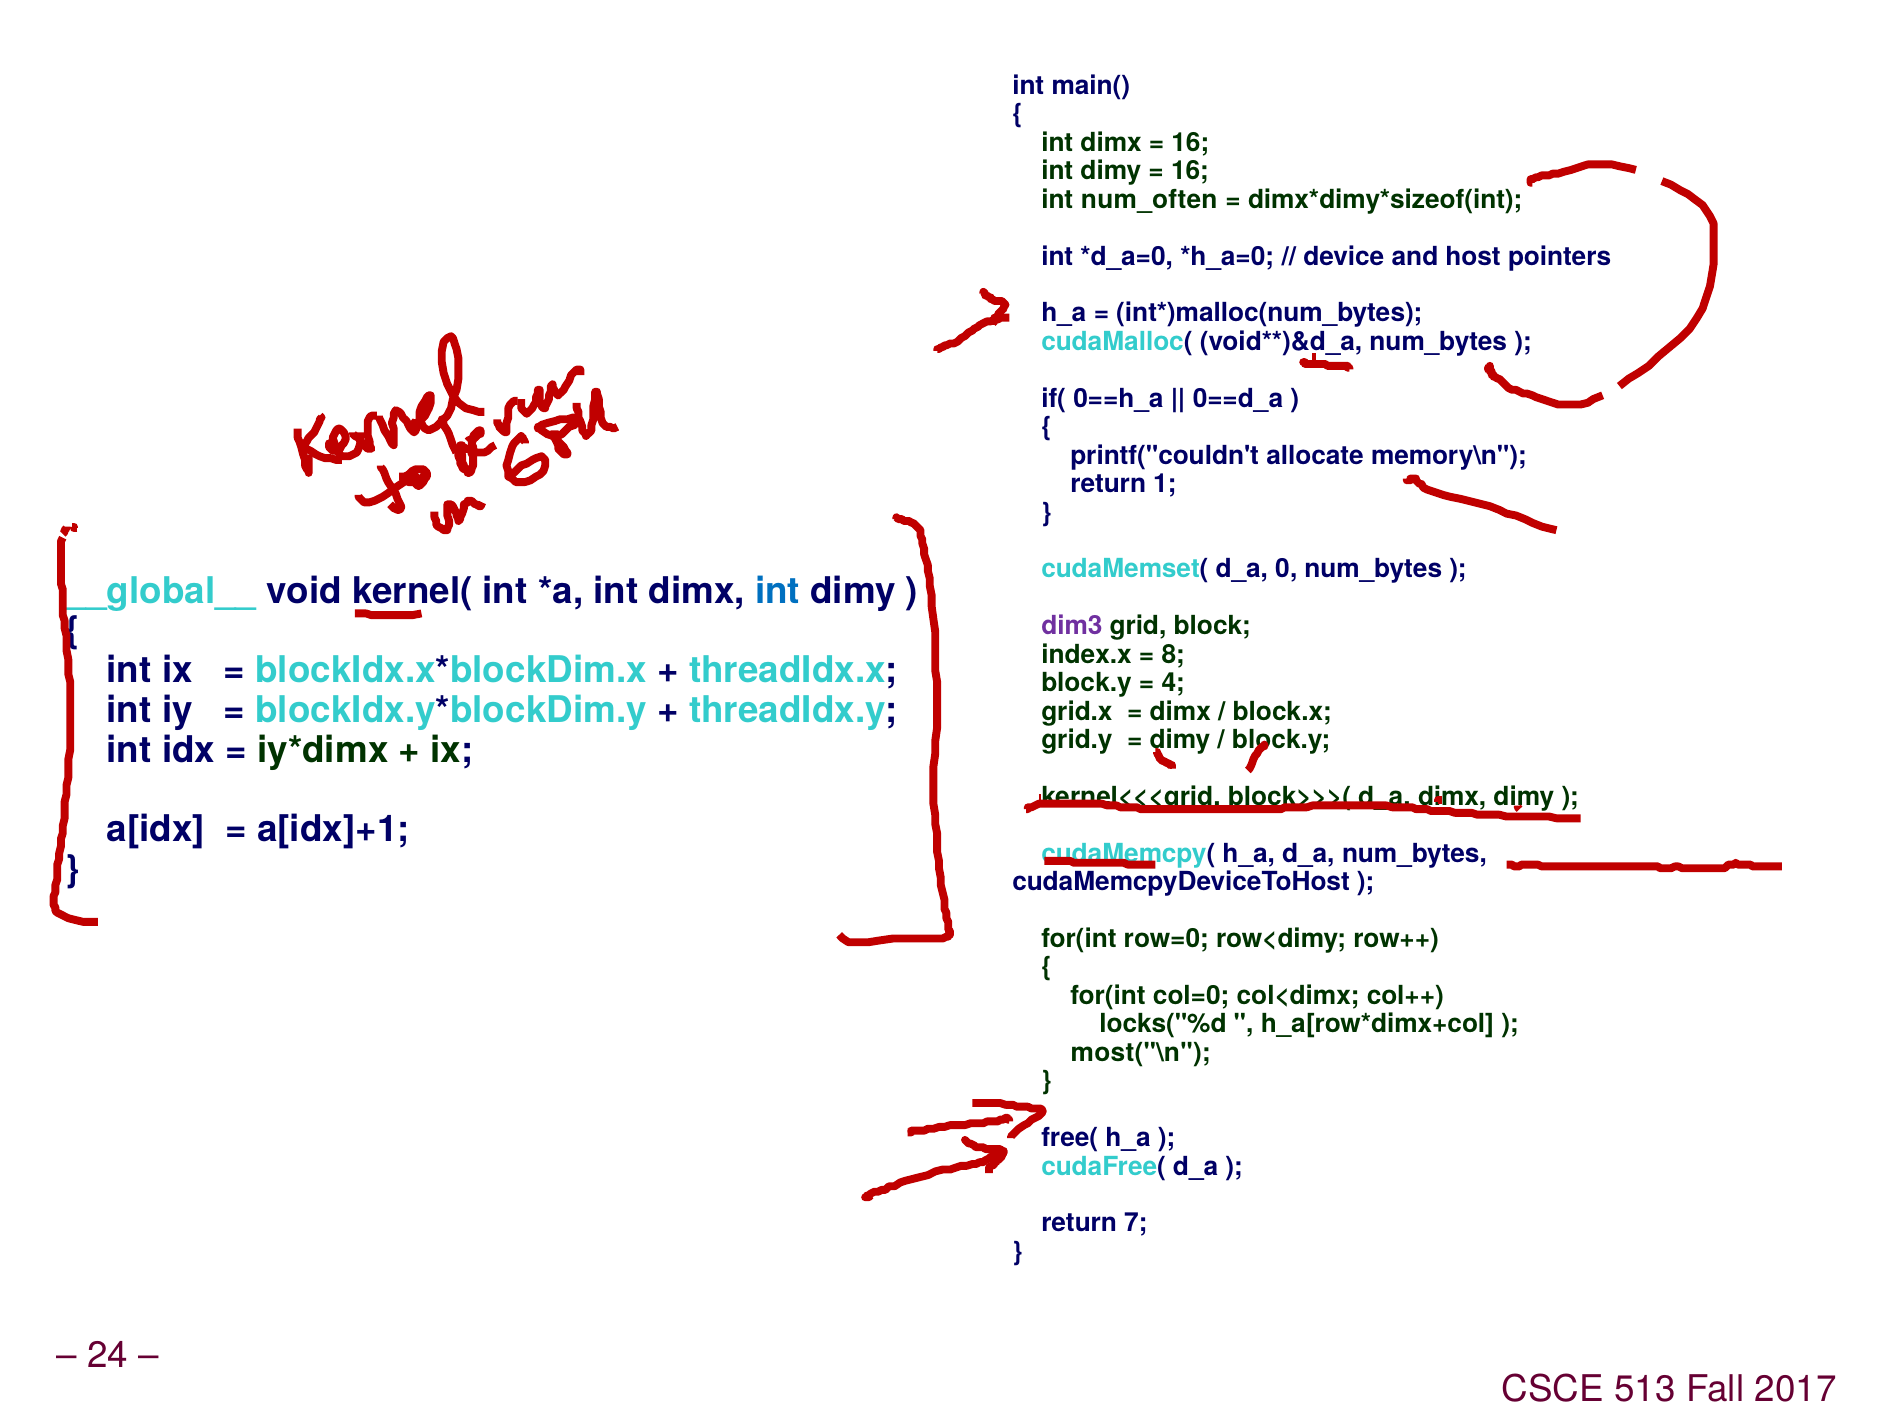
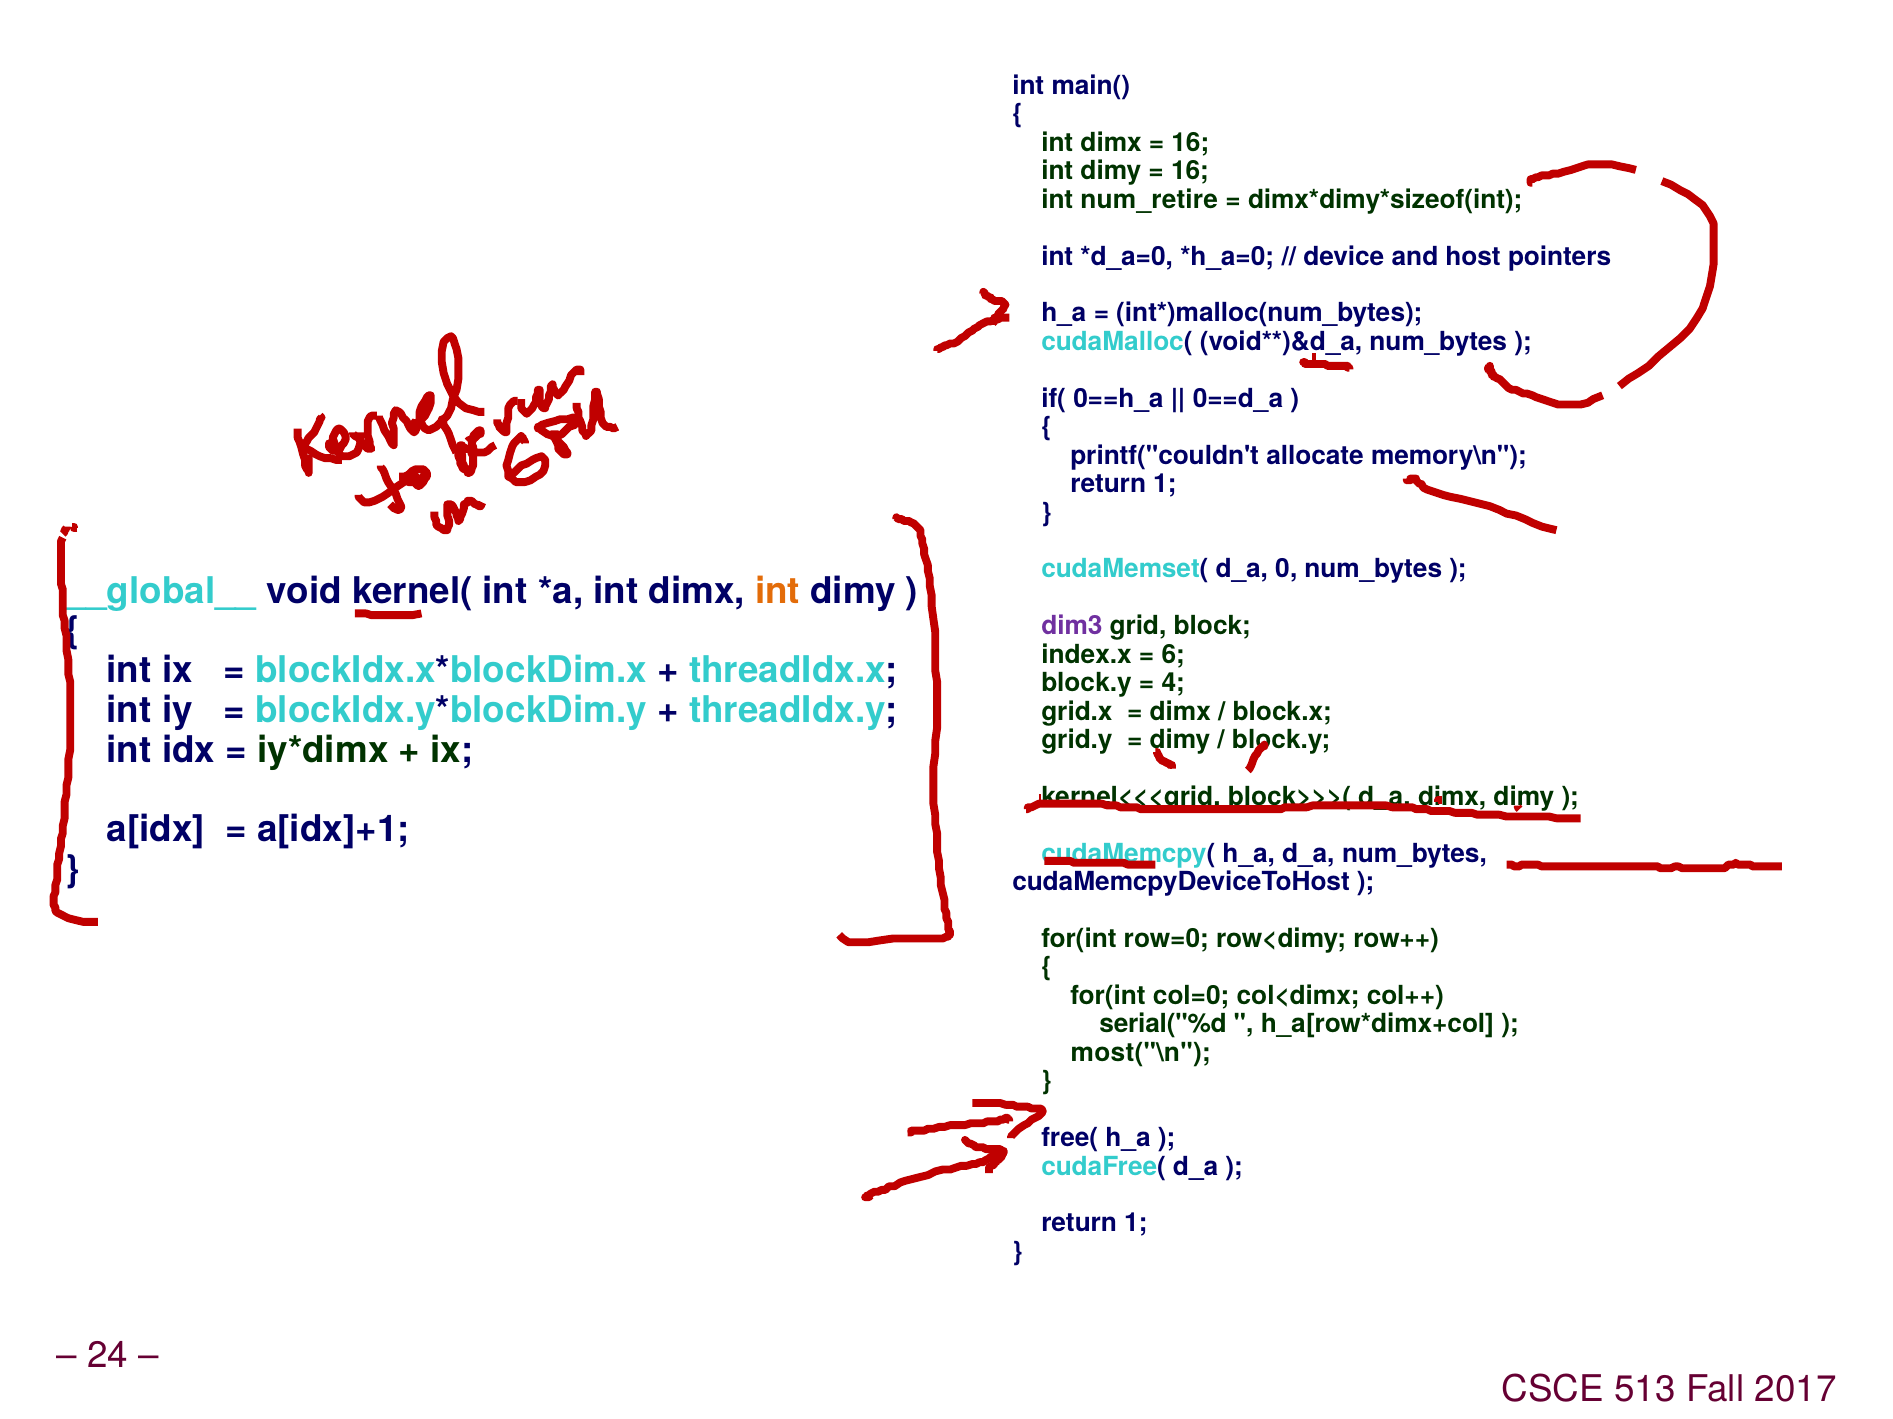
num_often: num_often -> num_retire
int at (778, 591) colour: blue -> orange
8: 8 -> 6
locks("%d: locks("%d -> serial("%d
7 at (1136, 1224): 7 -> 1
